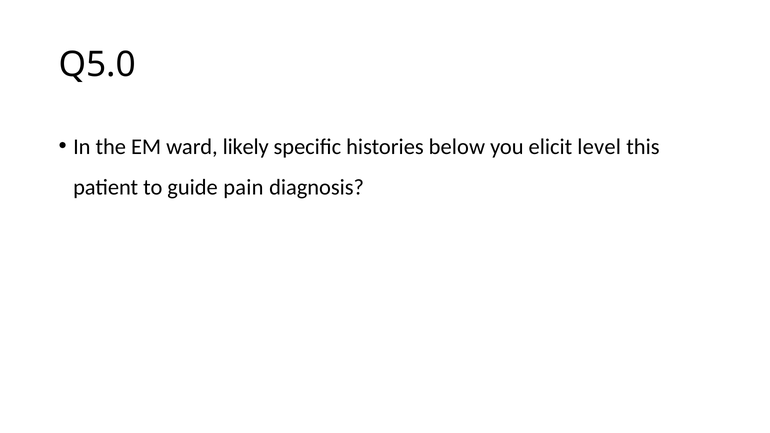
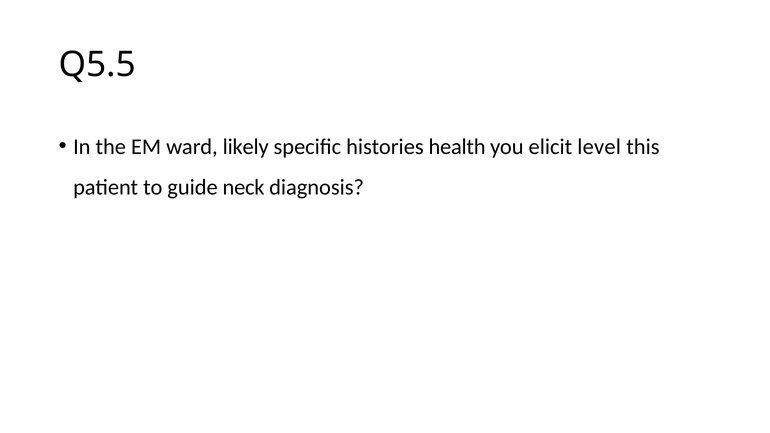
Q5.0: Q5.0 -> Q5.5
below: below -> health
pain: pain -> neck
